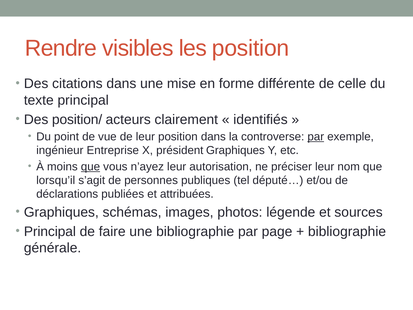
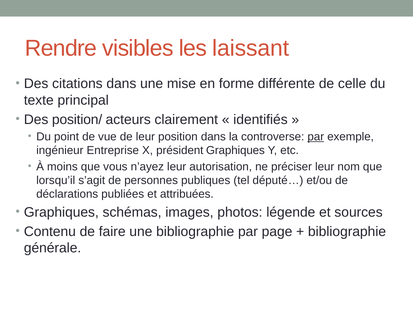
les position: position -> laissant
que at (90, 166) underline: present -> none
Principal at (50, 231): Principal -> Contenu
